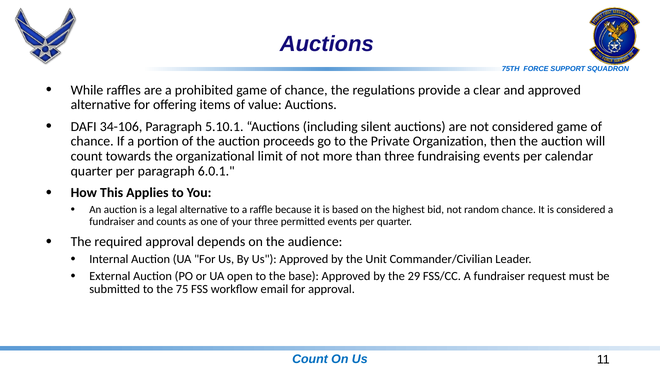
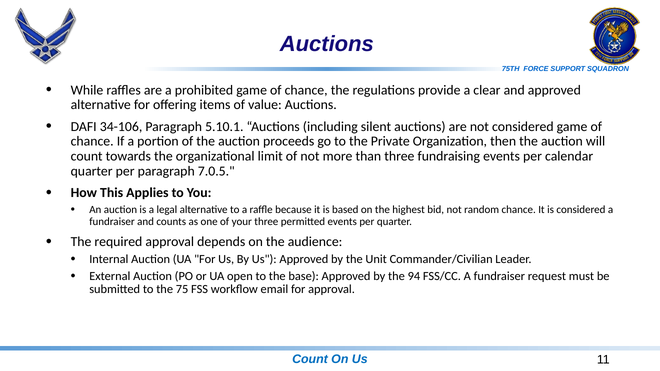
6.0.1: 6.0.1 -> 7.0.5
29: 29 -> 94
